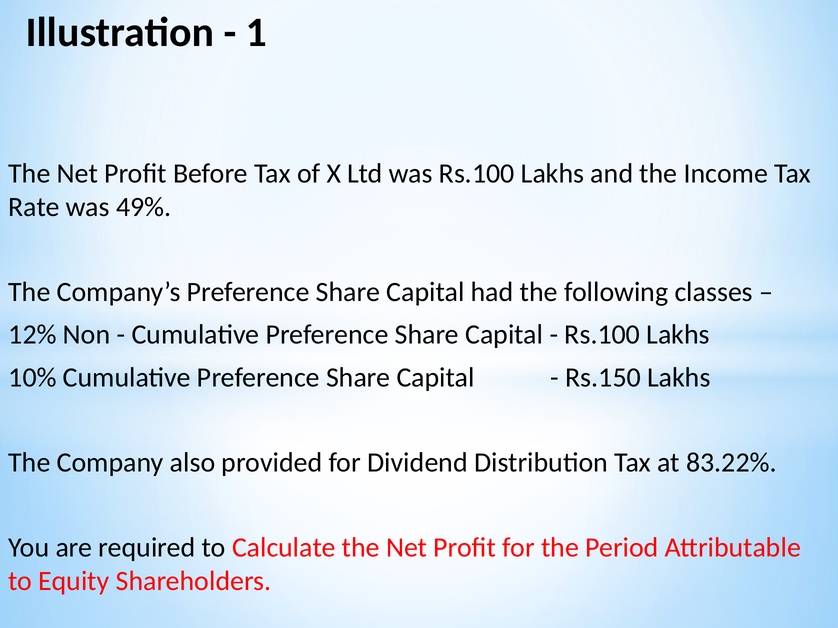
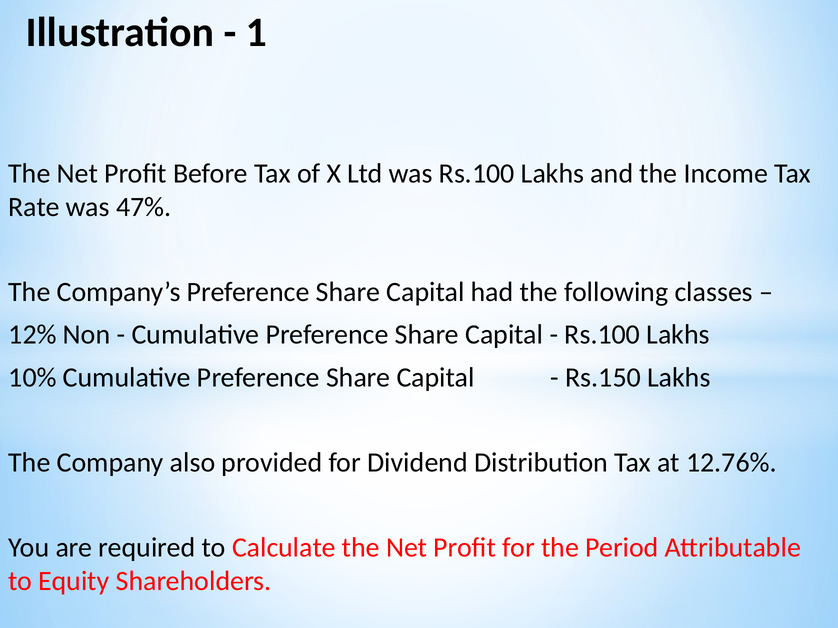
49%: 49% -> 47%
83.22%: 83.22% -> 12.76%
